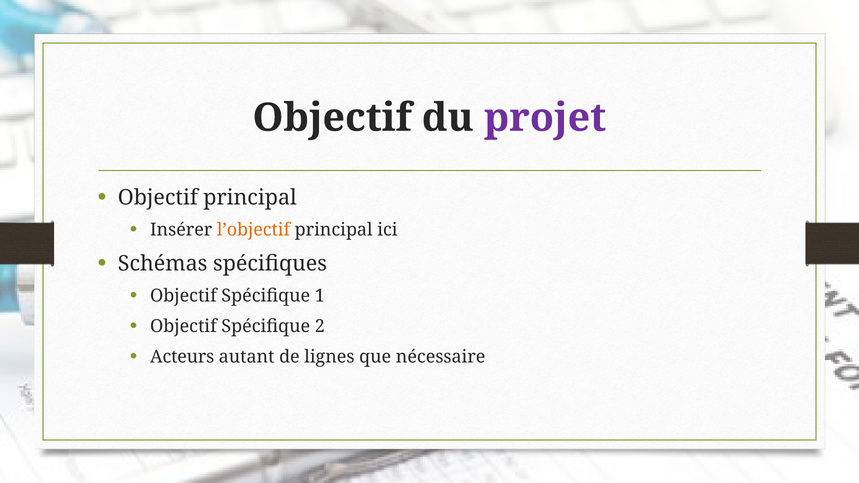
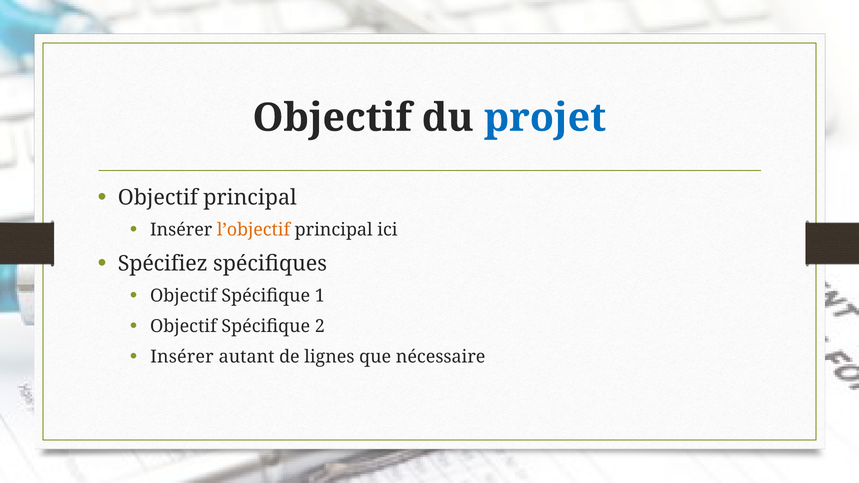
projet colour: purple -> blue
Schémas: Schémas -> Spécifiez
Acteurs at (182, 357): Acteurs -> Insérer
